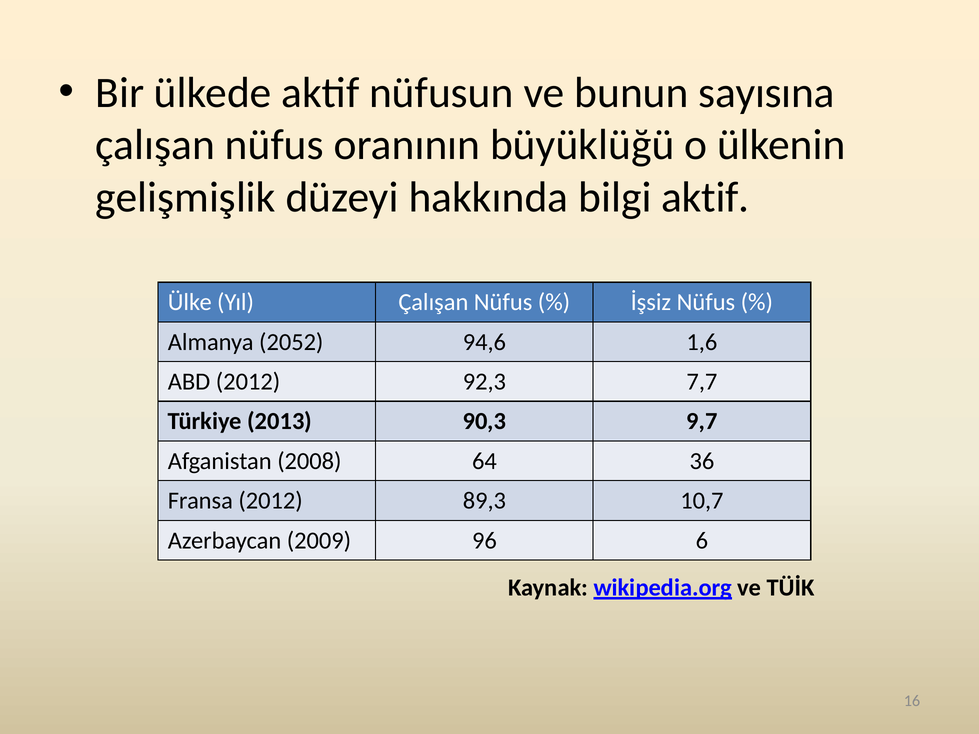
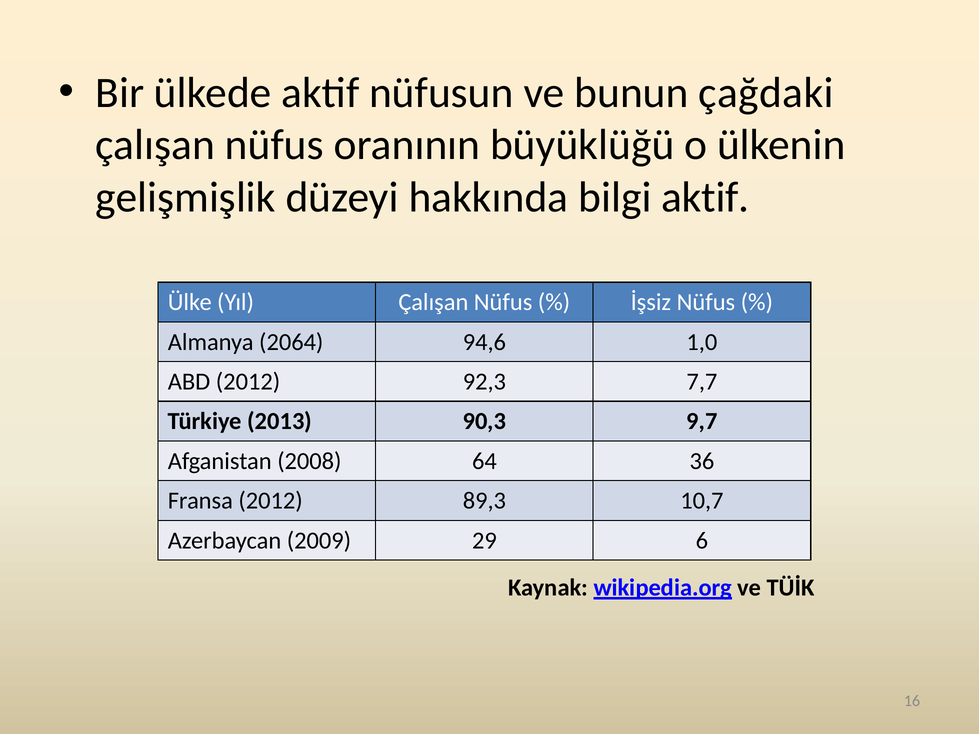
sayısına: sayısına -> çağdaki
2052: 2052 -> 2064
1,6: 1,6 -> 1,0
96: 96 -> 29
